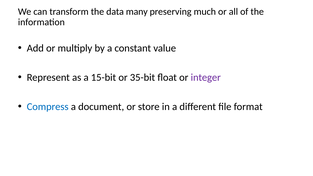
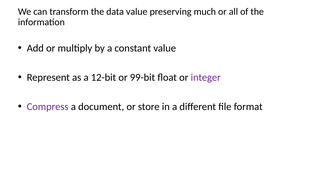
data many: many -> value
15-bit: 15-bit -> 12-bit
35-bit: 35-bit -> 99-bit
Compress colour: blue -> purple
